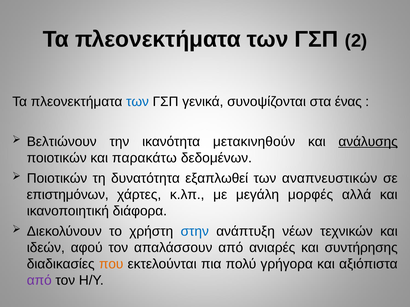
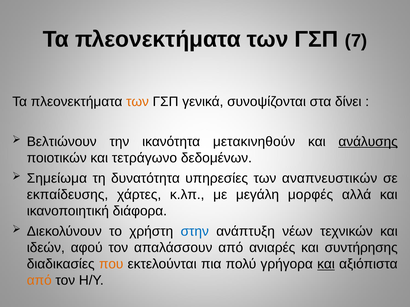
2: 2 -> 7
των at (138, 102) colour: blue -> orange
ένας: ένας -> δίνει
παρακάτω: παρακάτω -> τετράγωνο
Ποιοτικών at (57, 179): Ποιοτικών -> Σημείωμα
εξαπλωθεί: εξαπλωθεί -> υπηρεσίες
επιστημόνων: επιστημόνων -> εκπαίδευσης
και at (326, 265) underline: none -> present
από at (39, 281) colour: purple -> orange
